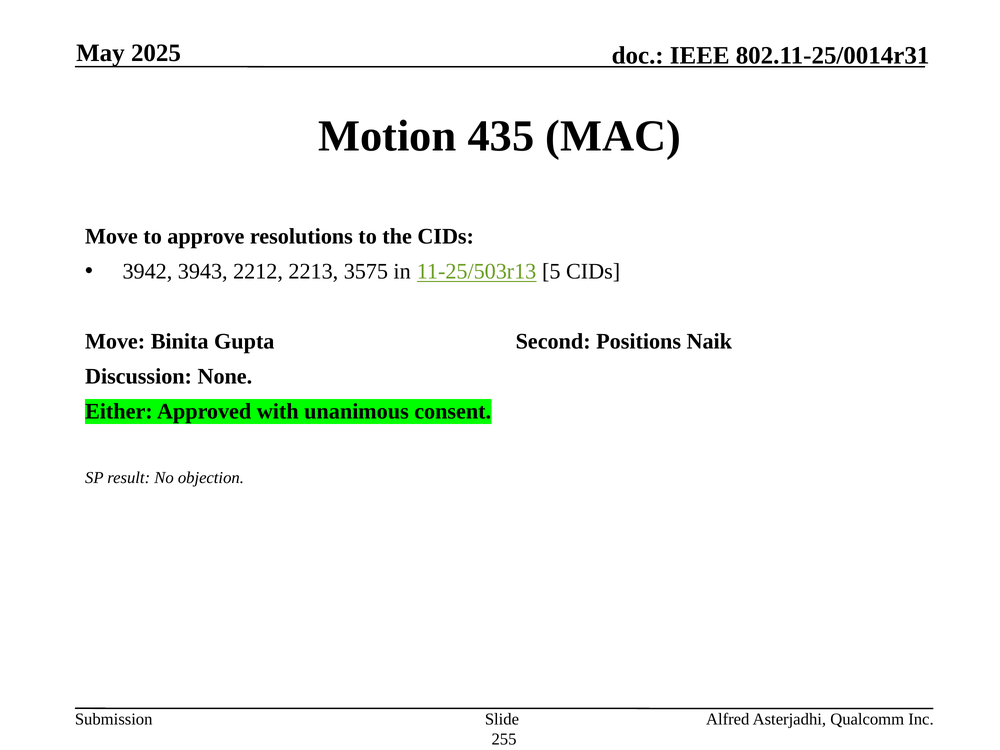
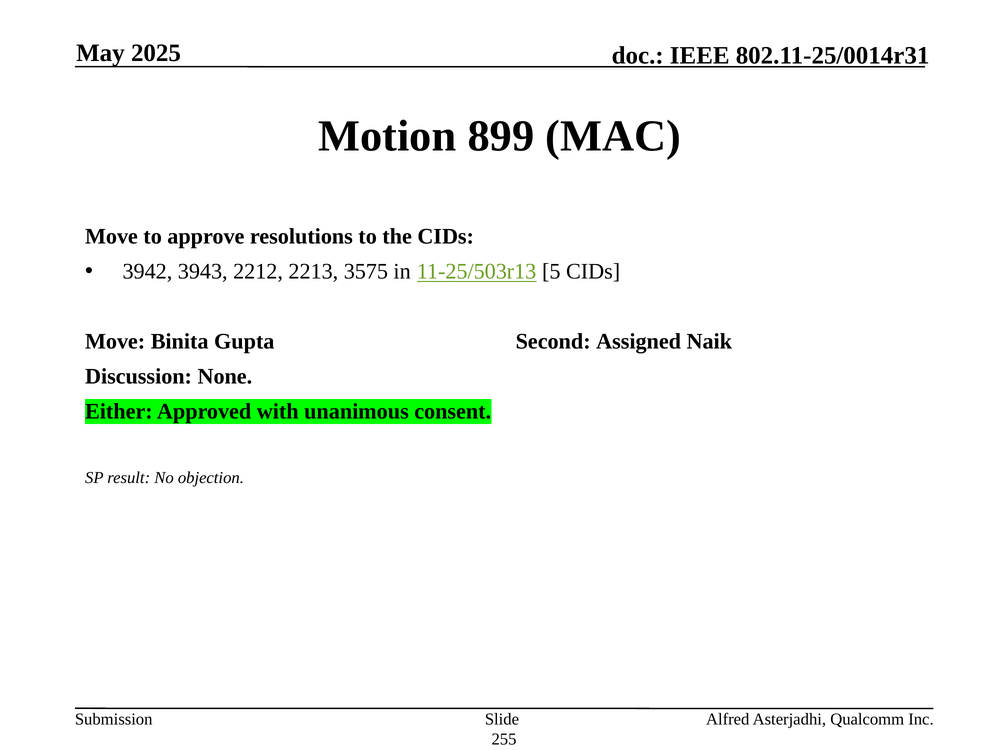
435: 435 -> 899
Positions: Positions -> Assigned
